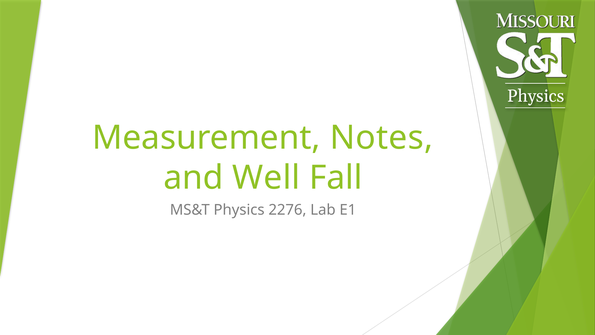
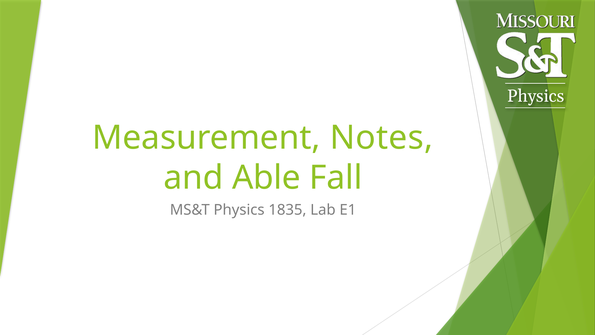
Well: Well -> Able
2276: 2276 -> 1835
